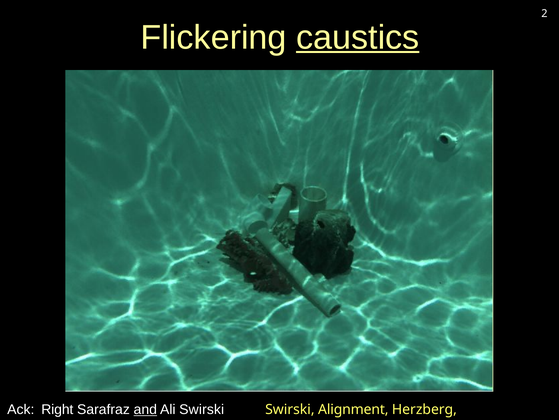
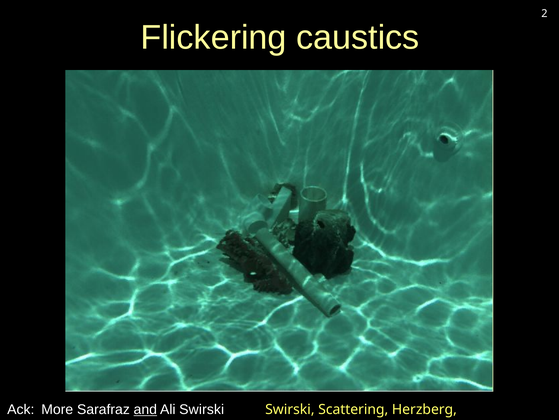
caustics underline: present -> none
Right: Right -> More
Alignment: Alignment -> Scattering
